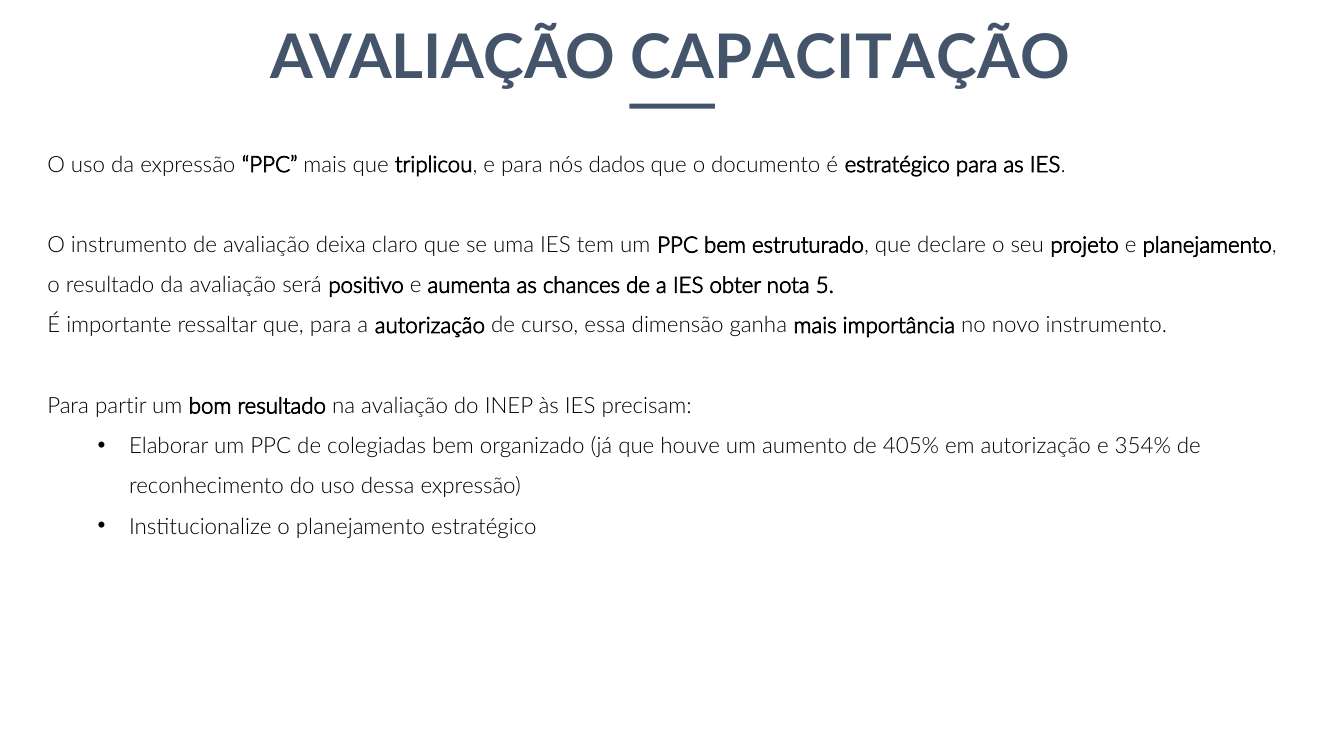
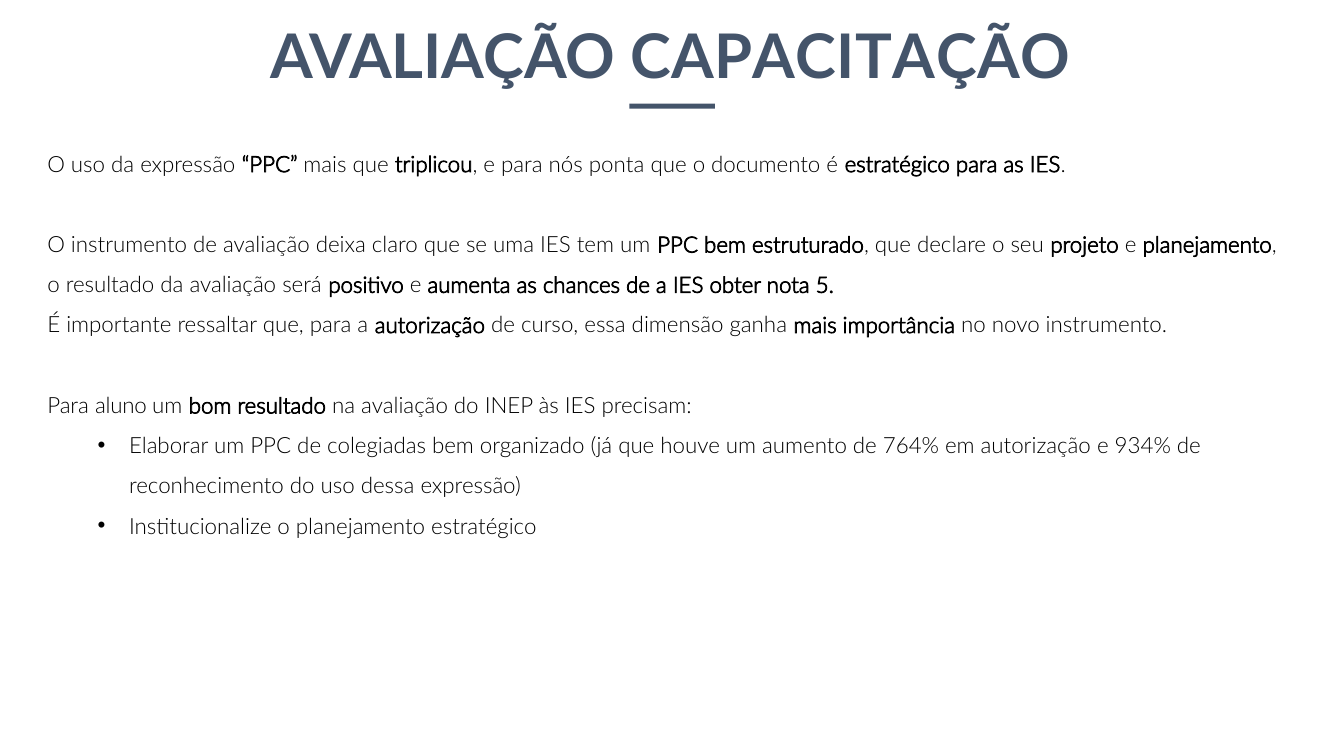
dados: dados -> ponta
partir: partir -> aluno
405%: 405% -> 764%
354%: 354% -> 934%
